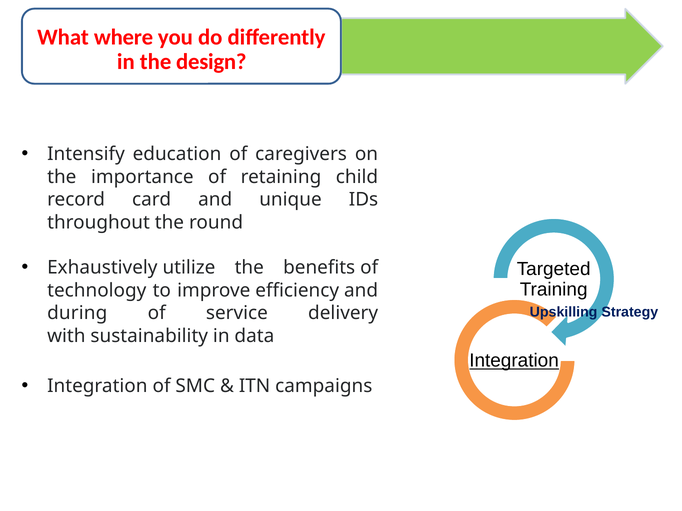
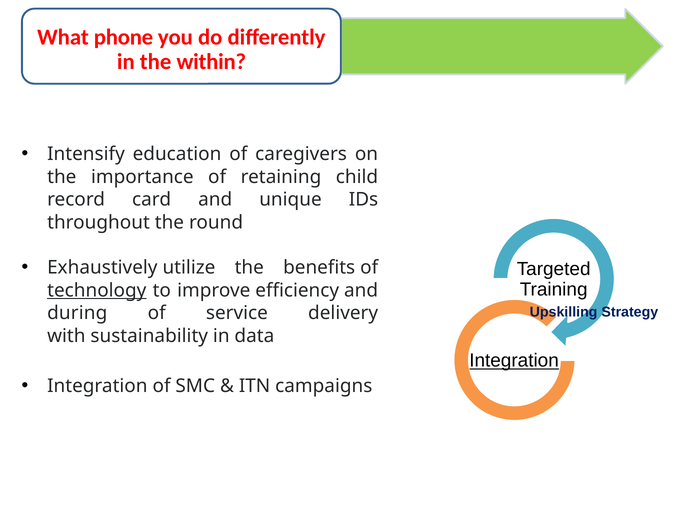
where: where -> phone
design: design -> within
technology underline: none -> present
